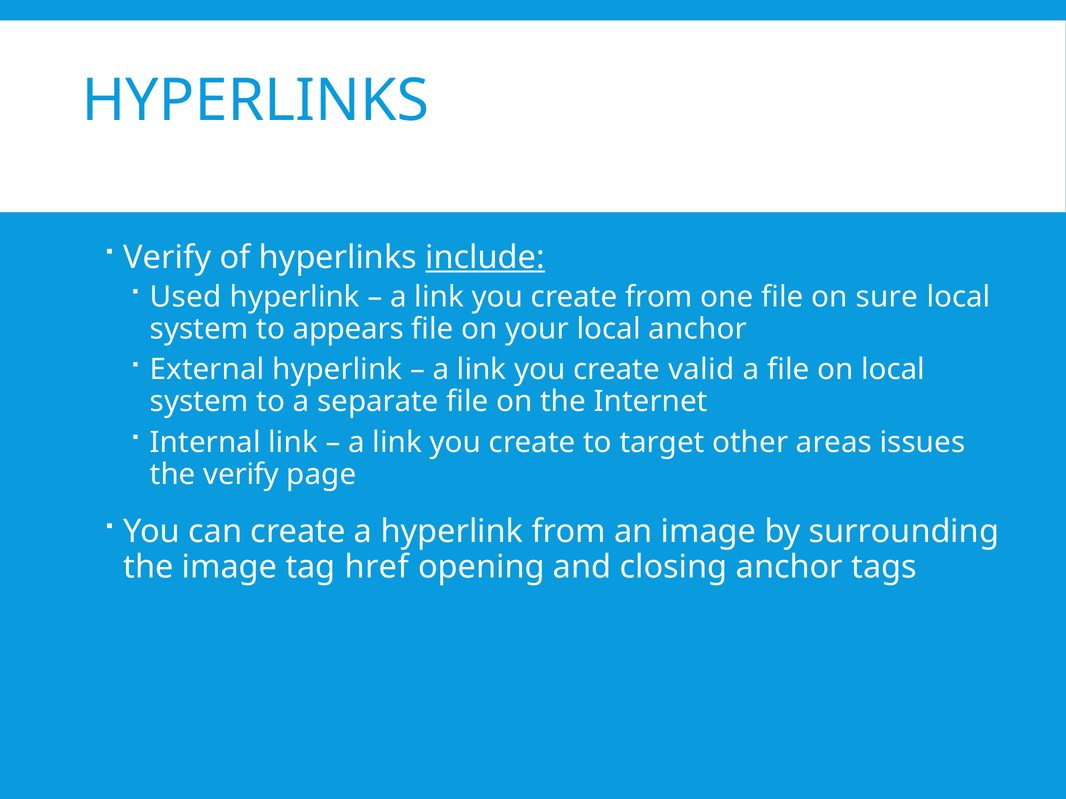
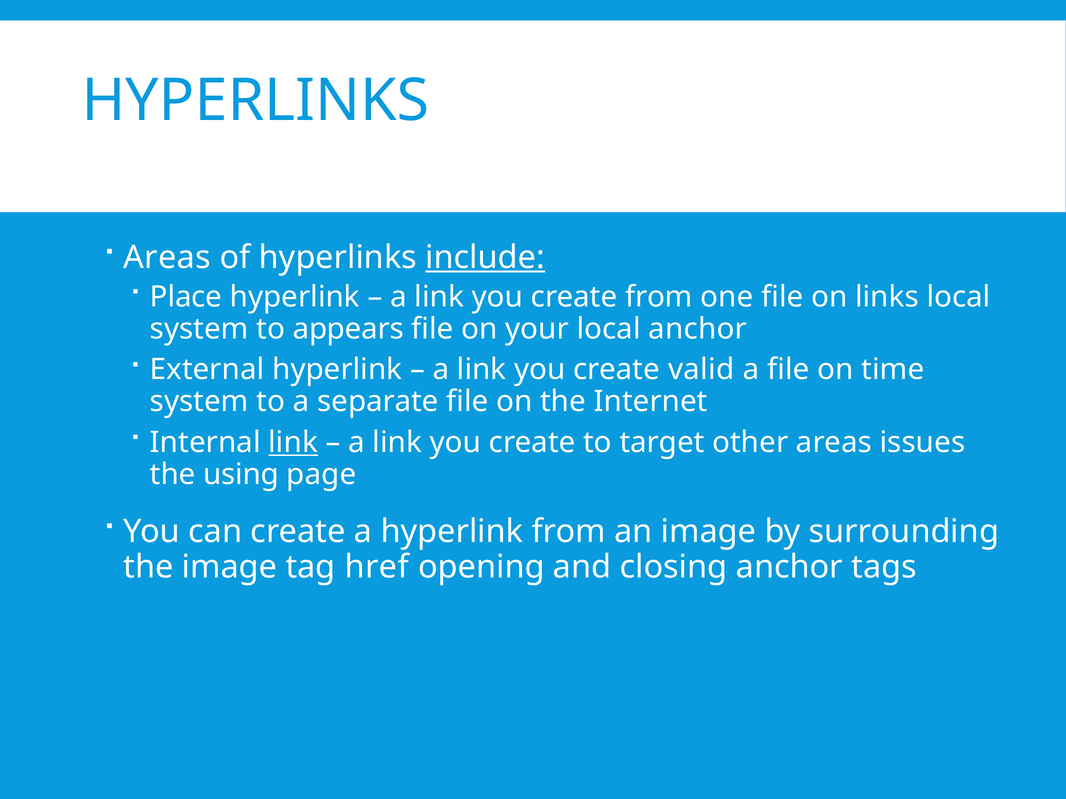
Verify at (167, 257): Verify -> Areas
Used: Used -> Place
sure: sure -> links
on local: local -> time
link at (293, 443) underline: none -> present
the verify: verify -> using
